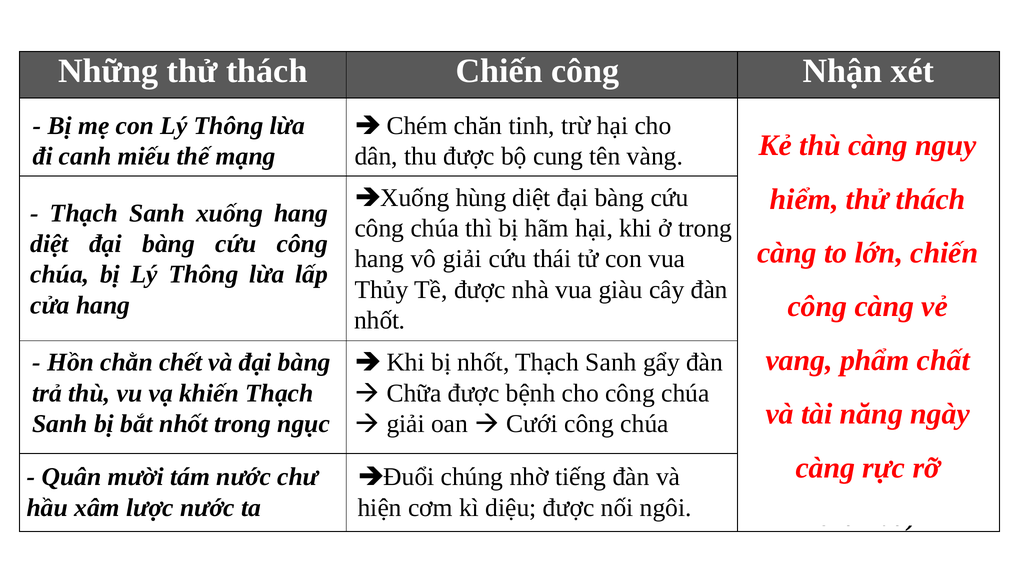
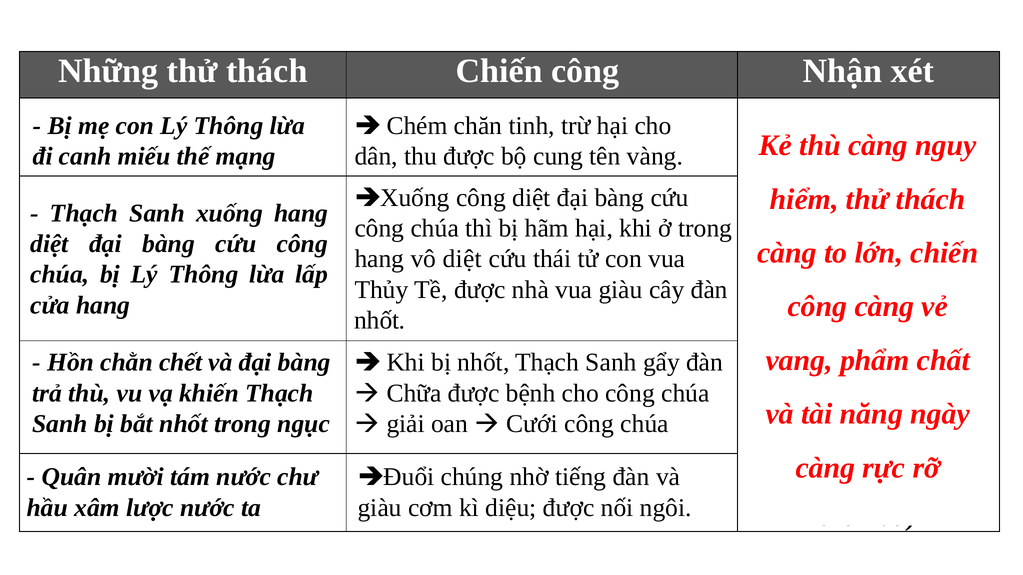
Xuống hùng: hùng -> công
vô giải: giải -> diệt
hiện at (380, 508): hiện -> giàu
